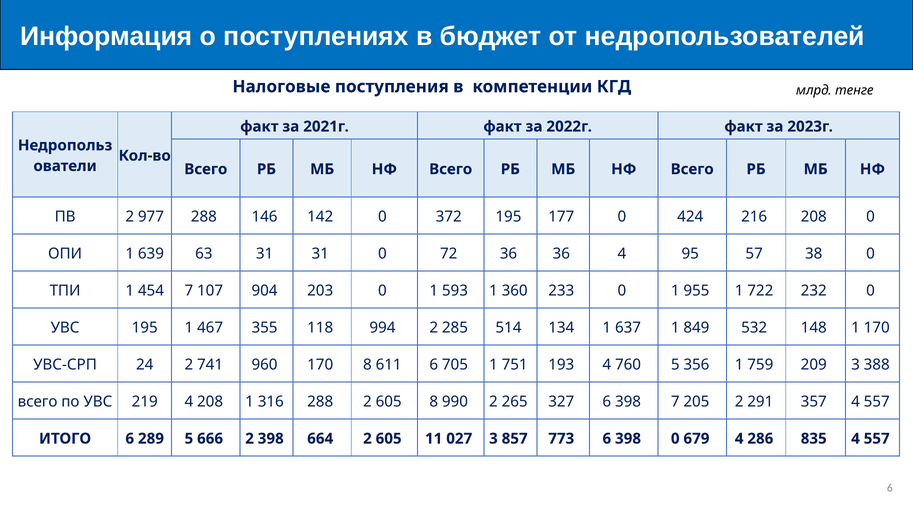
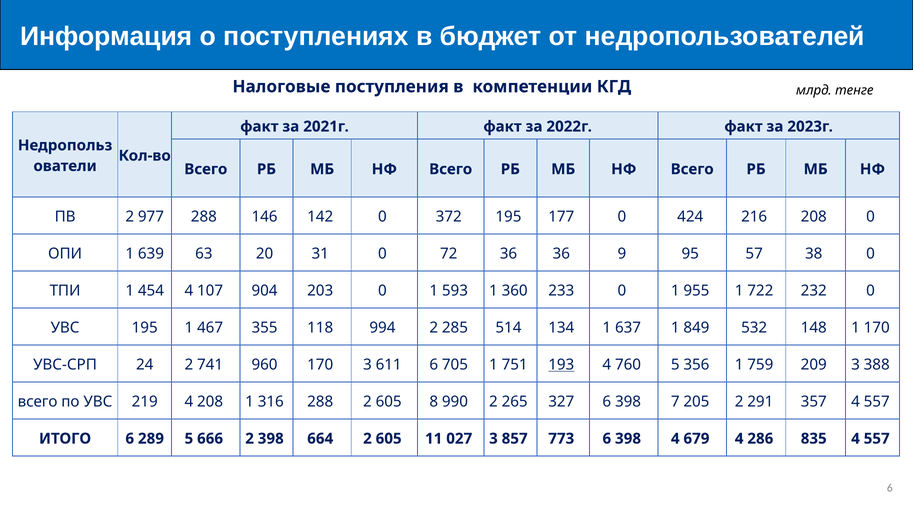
63 31: 31 -> 20
36 4: 4 -> 9
454 7: 7 -> 4
170 8: 8 -> 3
193 underline: none -> present
398 0: 0 -> 4
